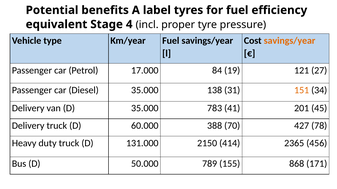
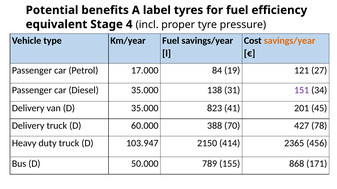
151 colour: orange -> purple
783: 783 -> 823
131.000: 131.000 -> 103.947
